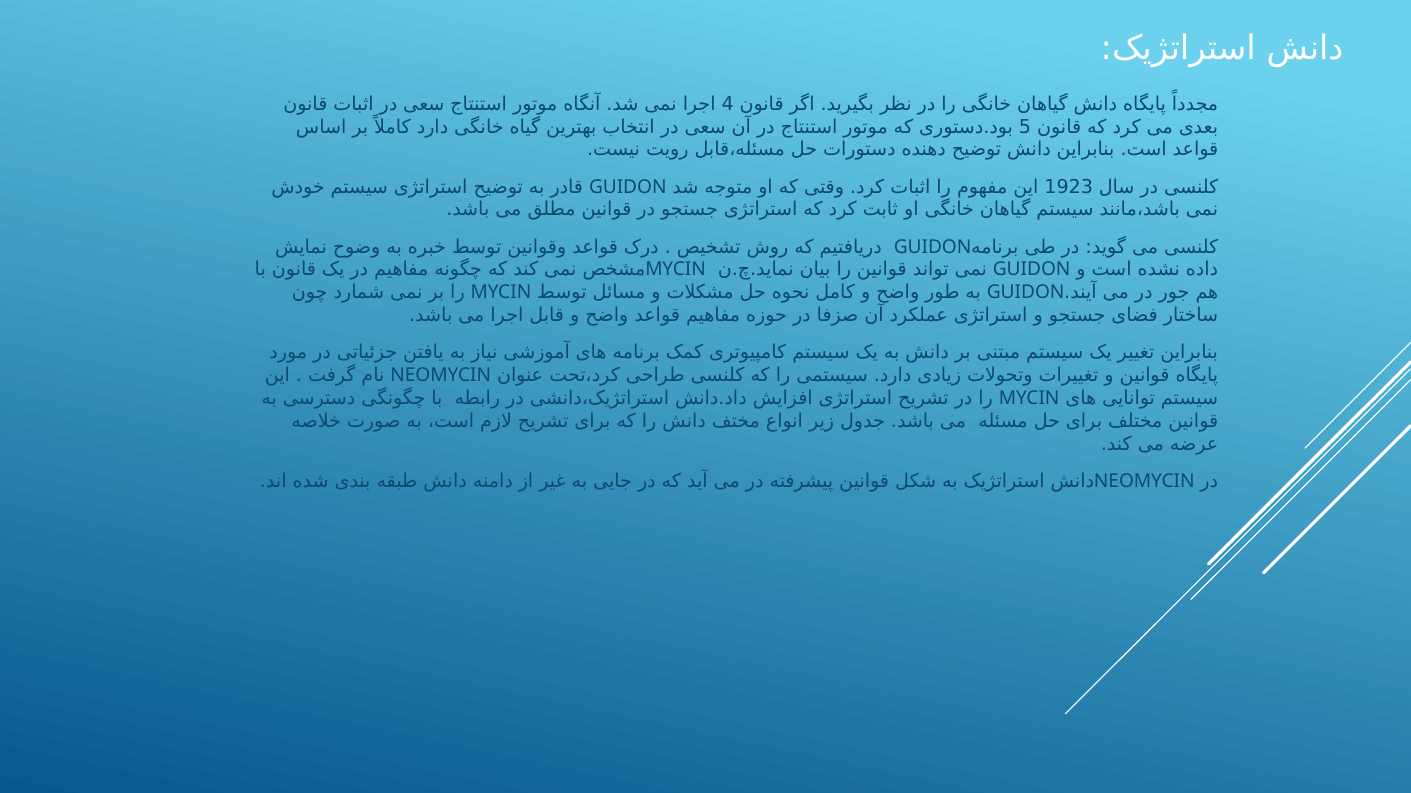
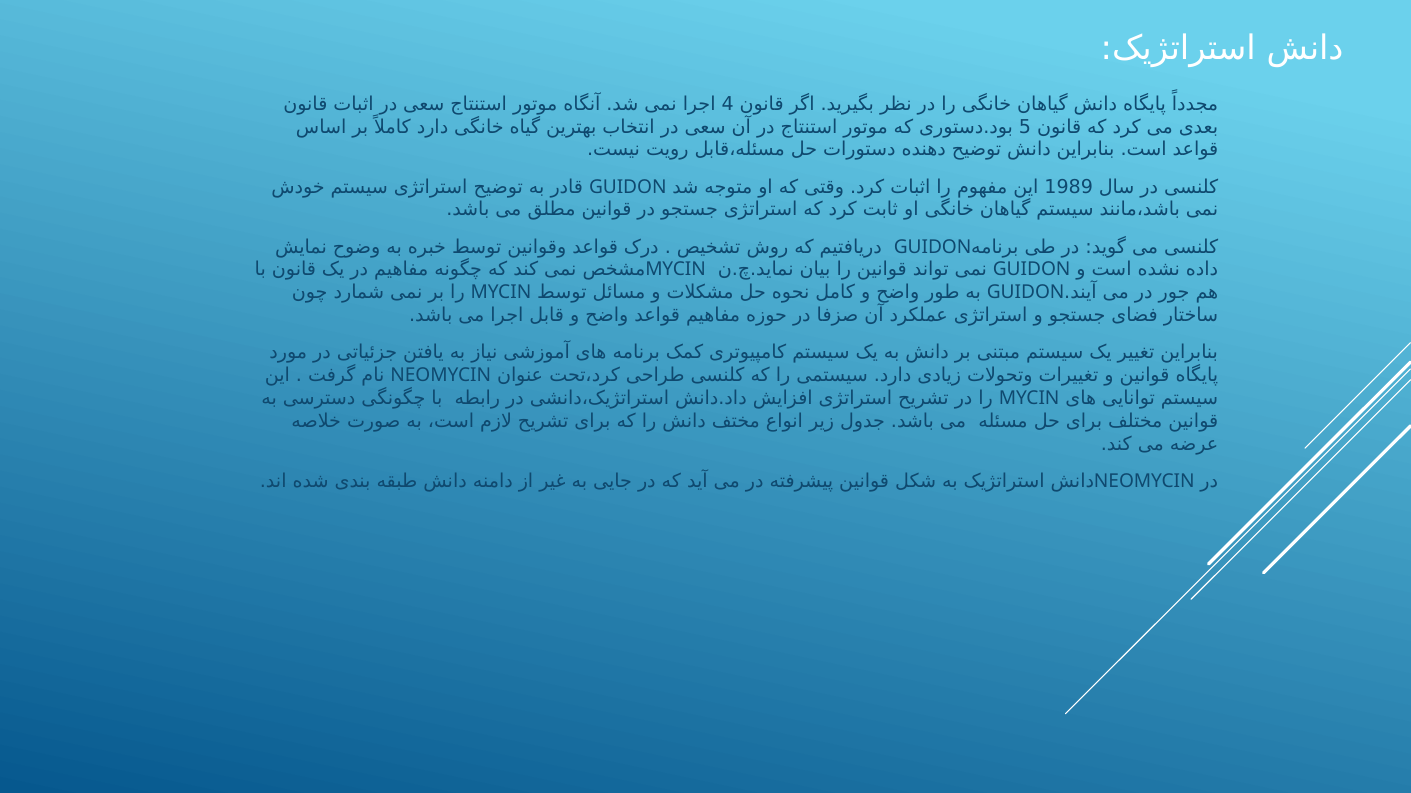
1923: 1923 -> 1989
